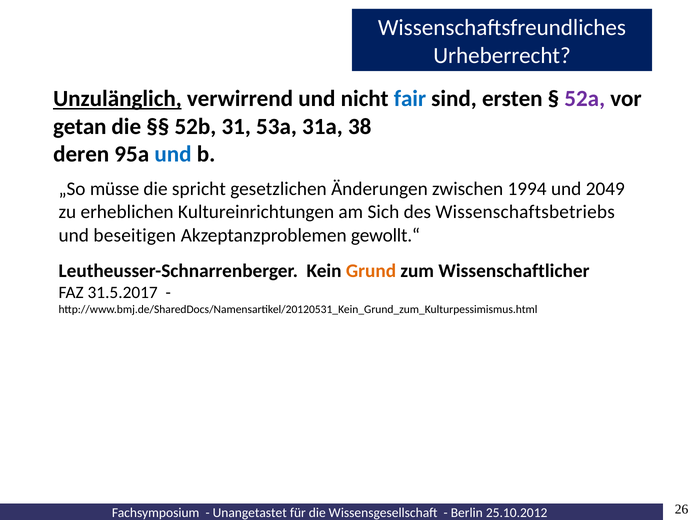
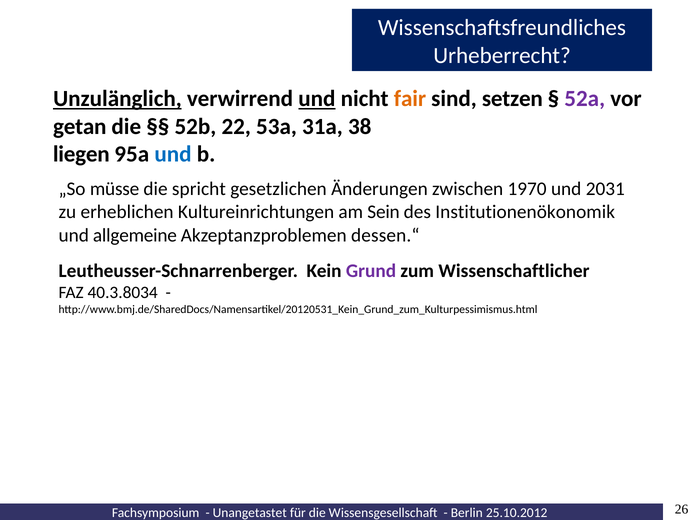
und at (317, 99) underline: none -> present
fair colour: blue -> orange
ersten: ersten -> setzen
31: 31 -> 22
deren: deren -> liegen
1994: 1994 -> 1970
2049: 2049 -> 2031
Sich: Sich -> Sein
Wissenschaftsbetriebs: Wissenschaftsbetriebs -> Institutionenökonomik
beseitigen: beseitigen -> allgemeine
gewollt.“: gewollt.“ -> dessen.“
Grund colour: orange -> purple
31.5.2017: 31.5.2017 -> 40.3.8034
